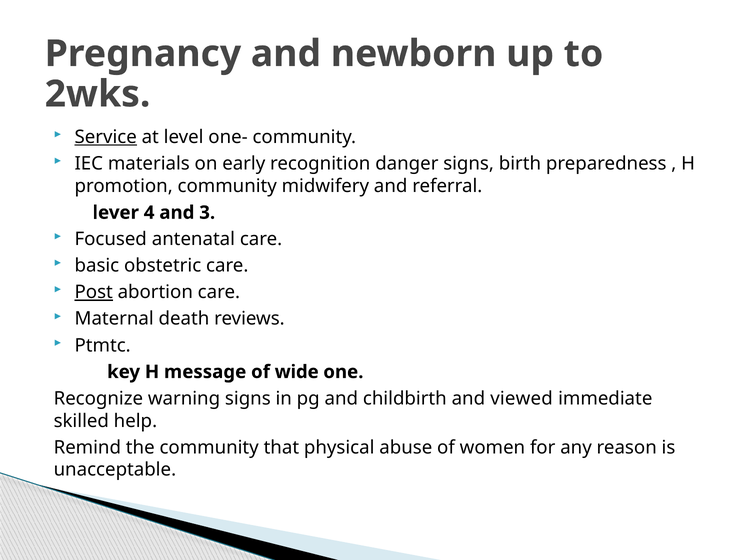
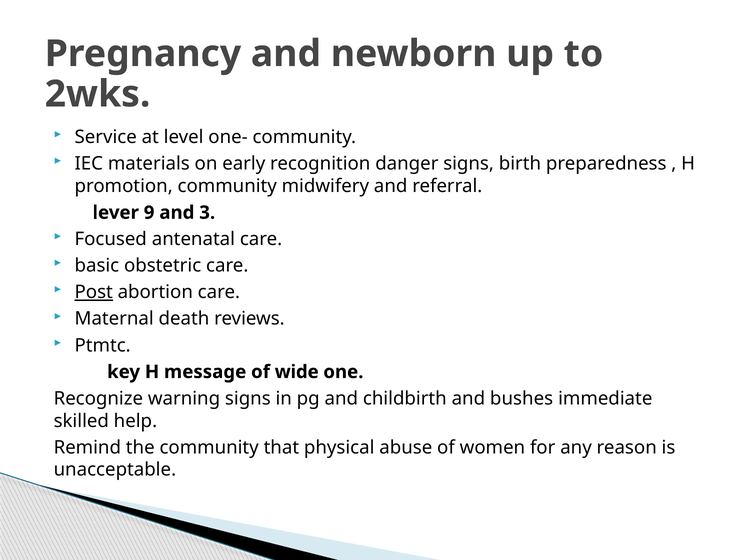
Service underline: present -> none
4: 4 -> 9
viewed: viewed -> bushes
